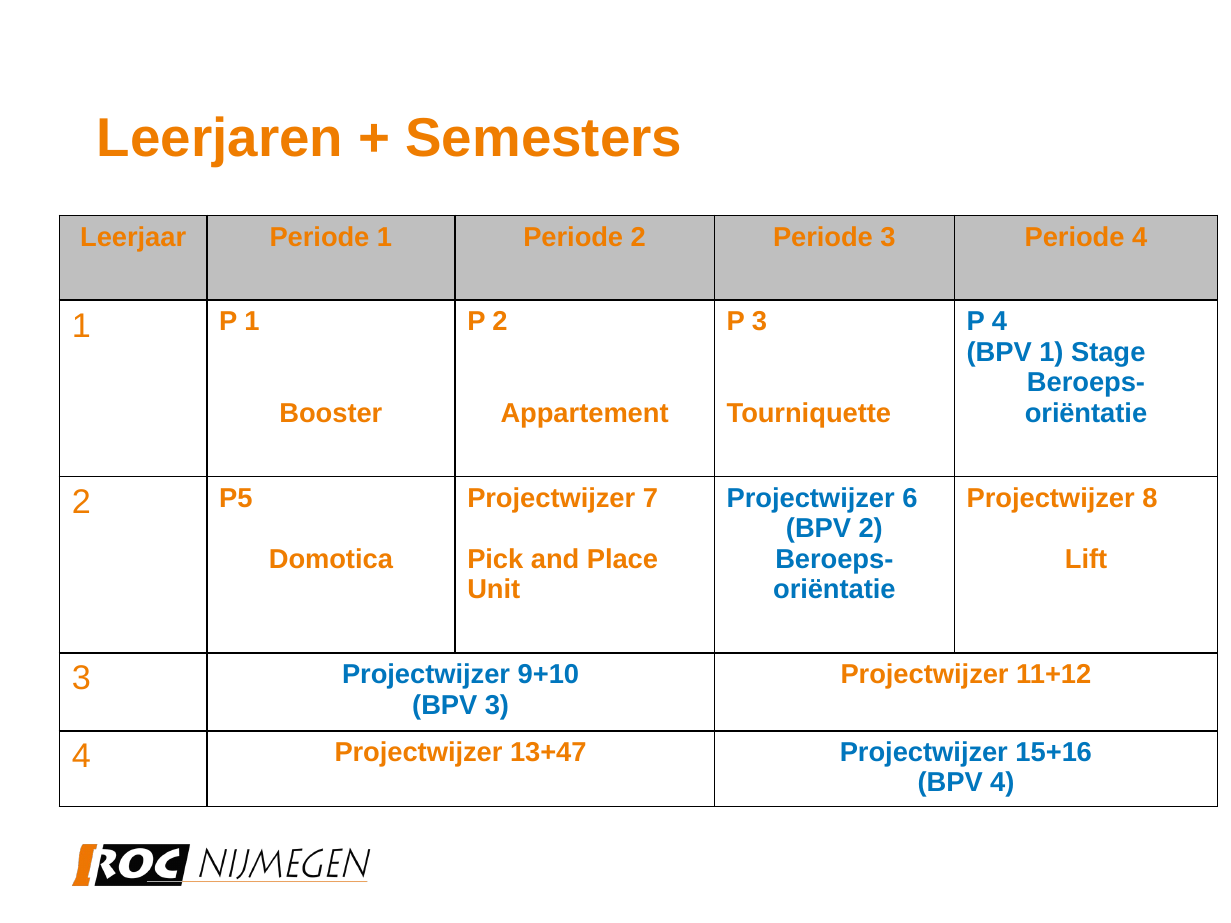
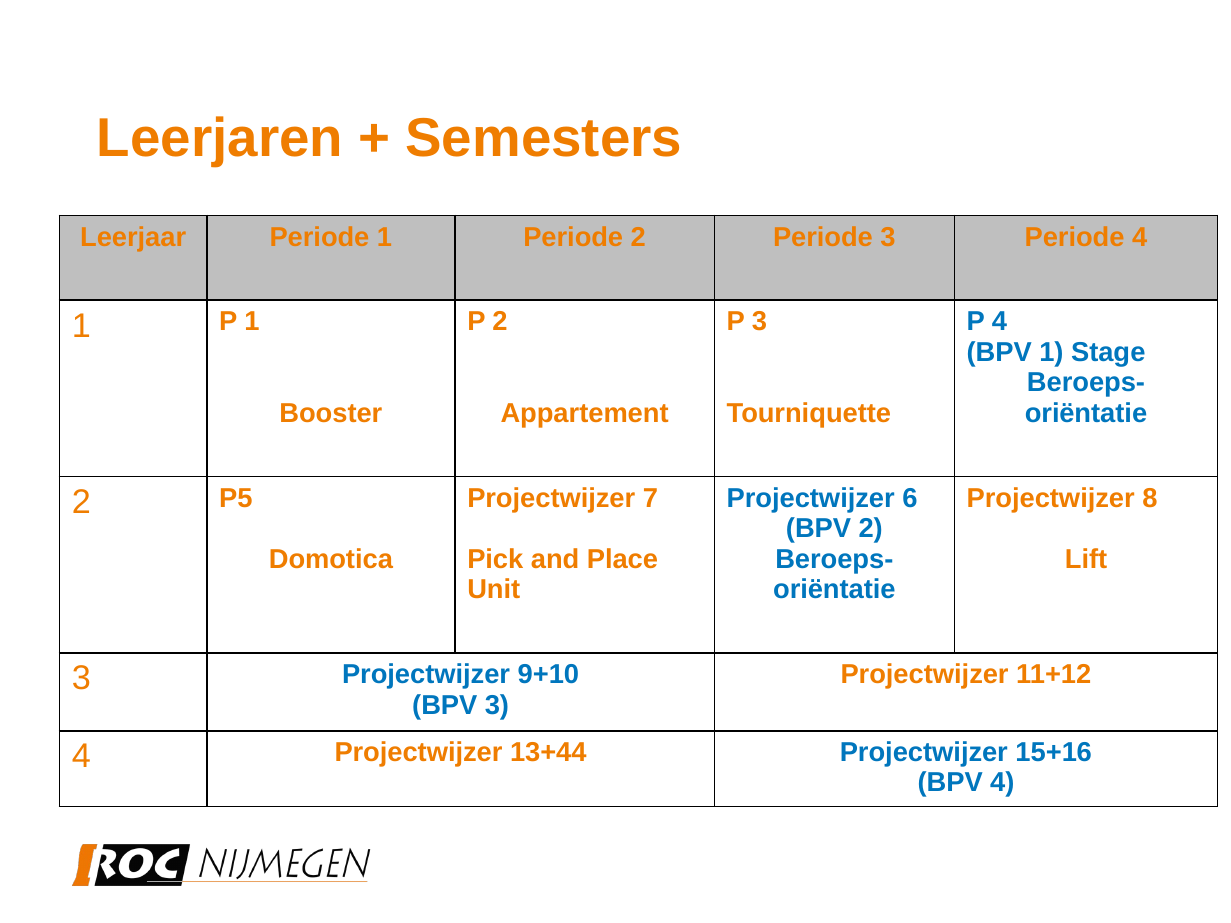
13+47: 13+47 -> 13+44
